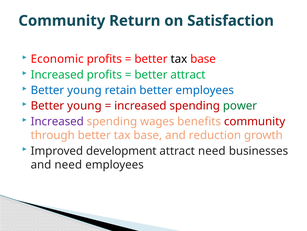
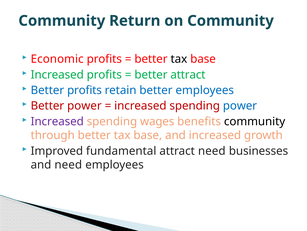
on Satisfaction: Satisfaction -> Community
young at (84, 90): young -> profits
young at (84, 106): young -> power
power at (240, 106) colour: green -> blue
community at (255, 121) colour: red -> black
and reduction: reduction -> increased
development: development -> fundamental
